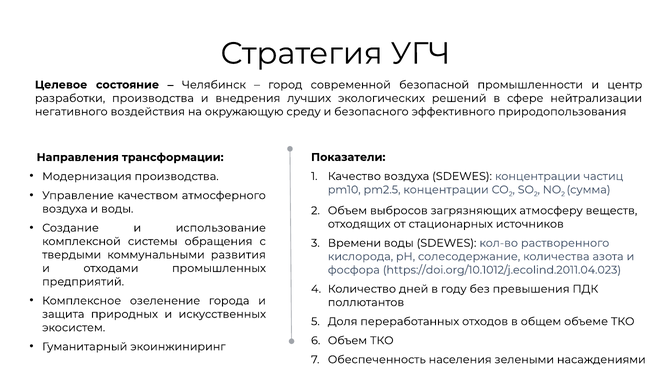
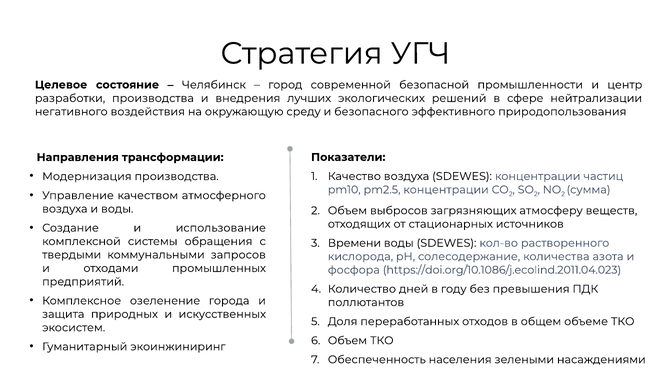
развития: развития -> запросов
https://doi.org/10.1012/j.ecolind.2011.04.023: https://doi.org/10.1012/j.ecolind.2011.04.023 -> https://doi.org/10.1086/j.ecolind.2011.04.023
